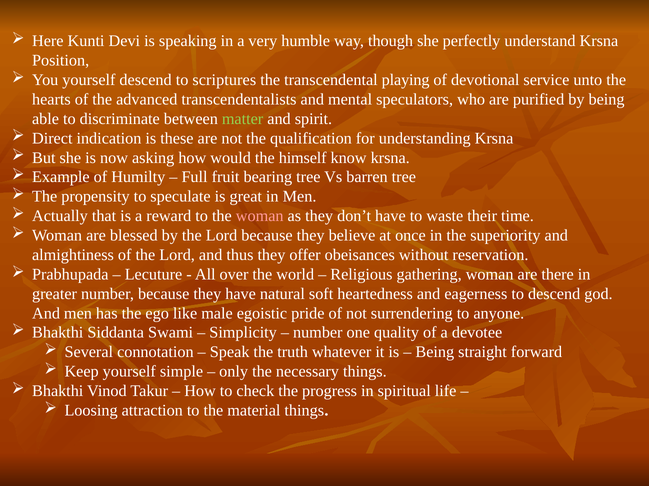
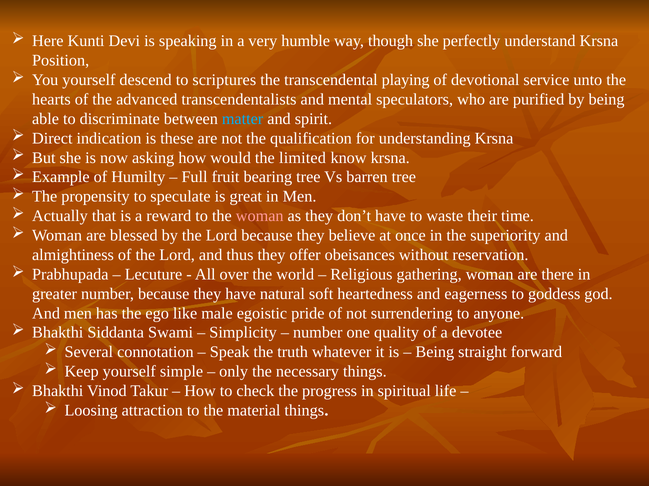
matter colour: light green -> light blue
himself: himself -> limited
to descend: descend -> goddess
